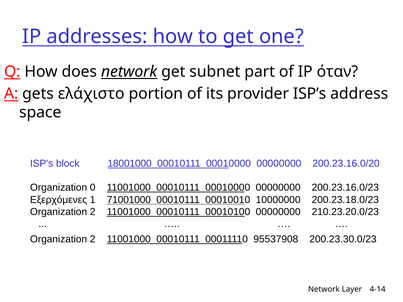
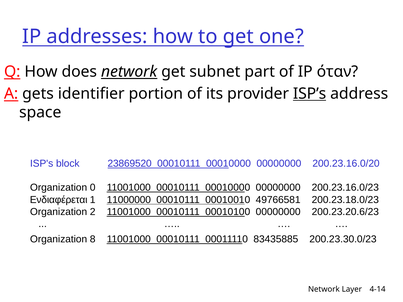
ελάχιστο: ελάχιστο -> identifier
ISP’s underline: none -> present
18001000: 18001000 -> 23869520
Εξερχόμενες: Εξερχόμενες -> Ενδιαφέρεται
71001000: 71001000 -> 11000000
10000000: 10000000 -> 49766581
210.23.20.0/23: 210.23.20.0/23 -> 200.23.20.6/23
2 at (93, 240): 2 -> 8
95537908: 95537908 -> 83435885
